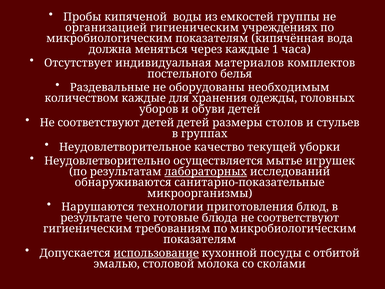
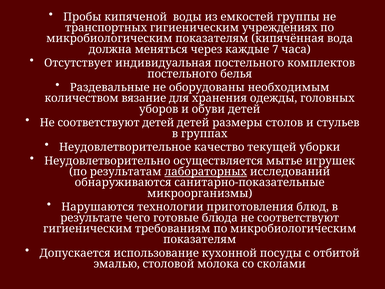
организацией: организацией -> транспортных
1: 1 -> 7
индивидуальная материалов: материалов -> постельного
количеством каждые: каждые -> вязание
использование underline: present -> none
